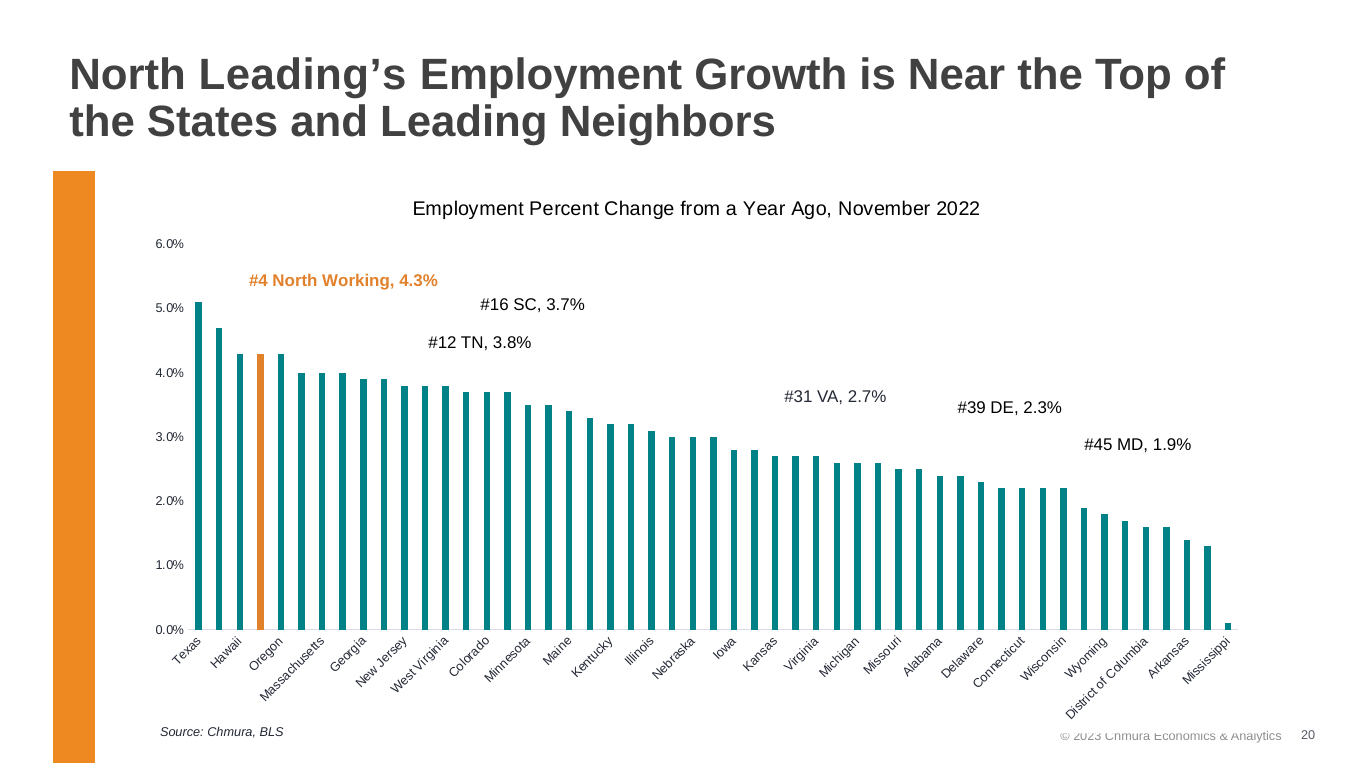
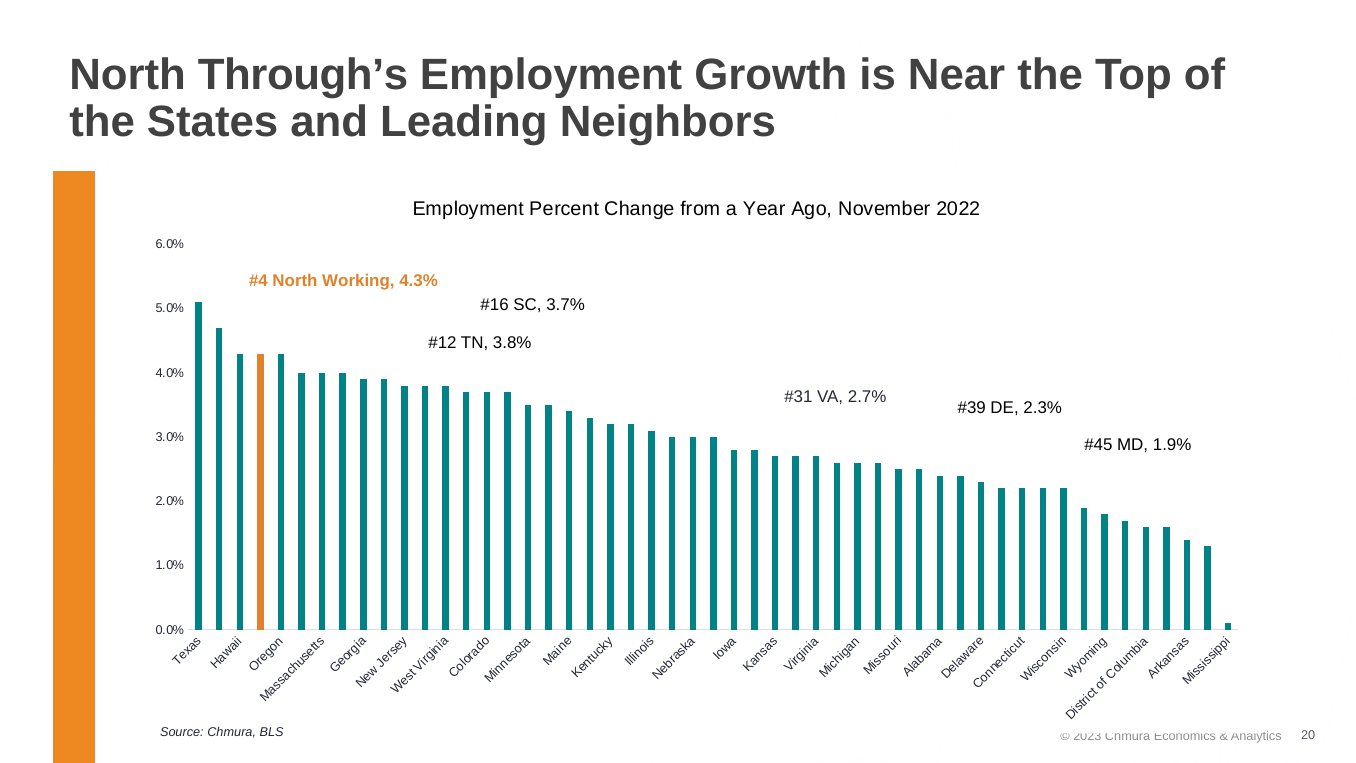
Leading’s: Leading’s -> Through’s
